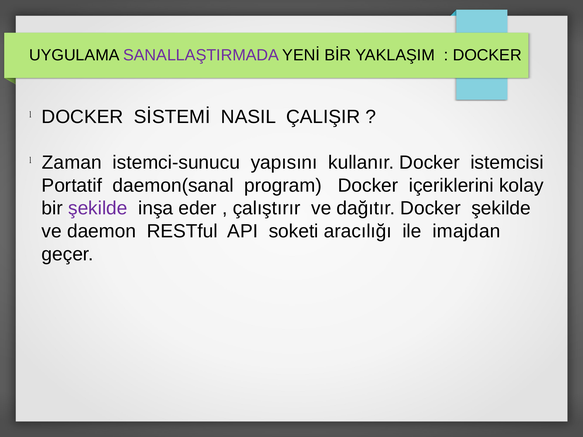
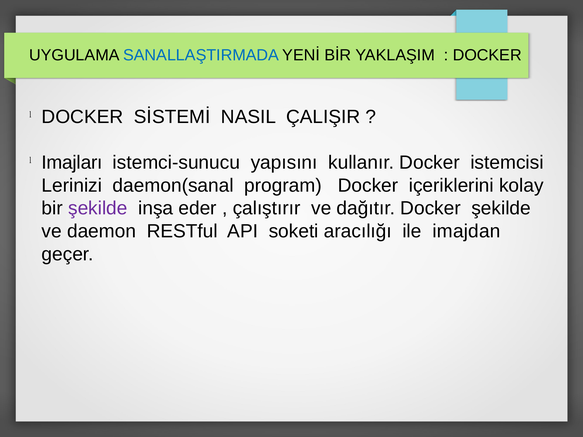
SANALLAŞTIRMADA colour: purple -> blue
Zaman: Zaman -> Imajları
Portatif: Portatif -> Lerinizi
